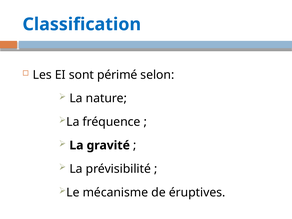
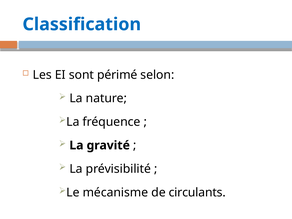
éruptives: éruptives -> circulants
